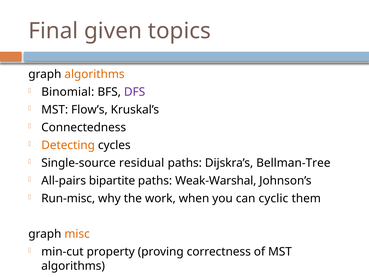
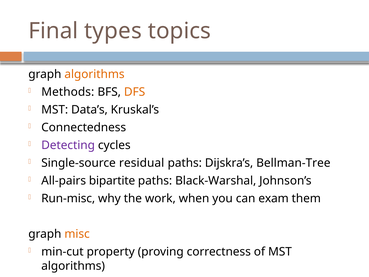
given: given -> types
Binomial: Binomial -> Methods
DFS colour: purple -> orange
Flow’s: Flow’s -> Data’s
Detecting colour: orange -> purple
Weak-Warshal: Weak-Warshal -> Black-Warshal
cyclic: cyclic -> exam
